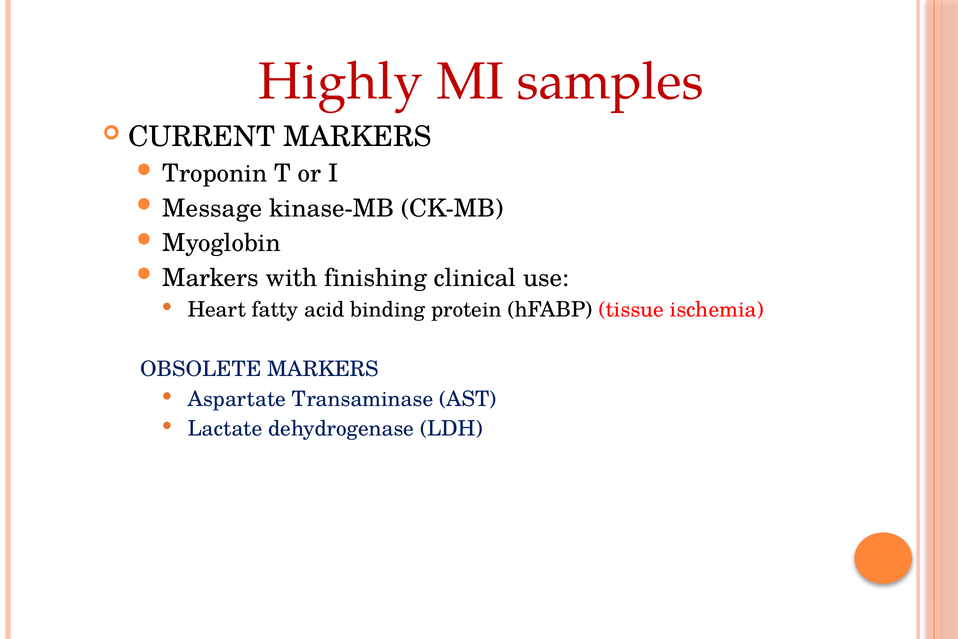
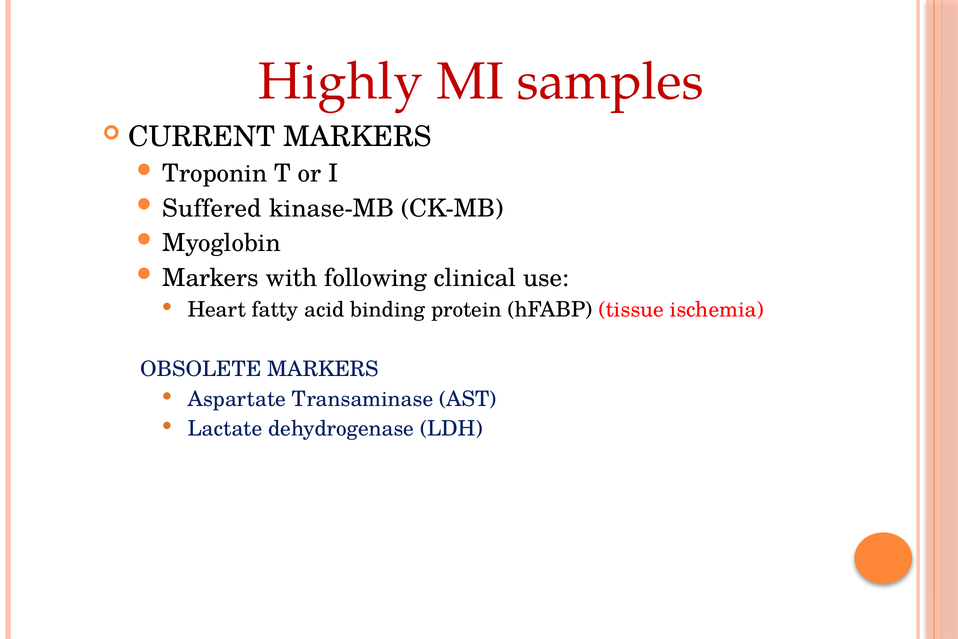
Message: Message -> Suffered
finishing: finishing -> following
